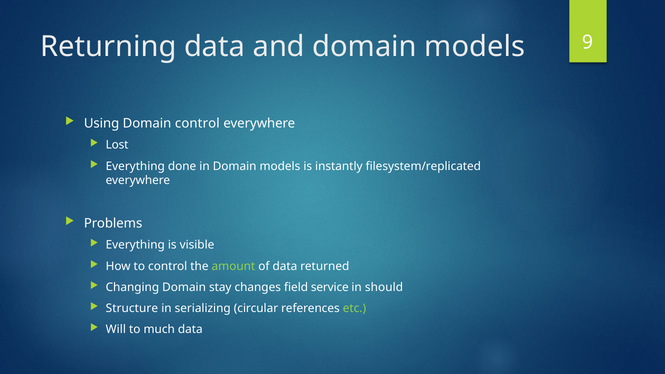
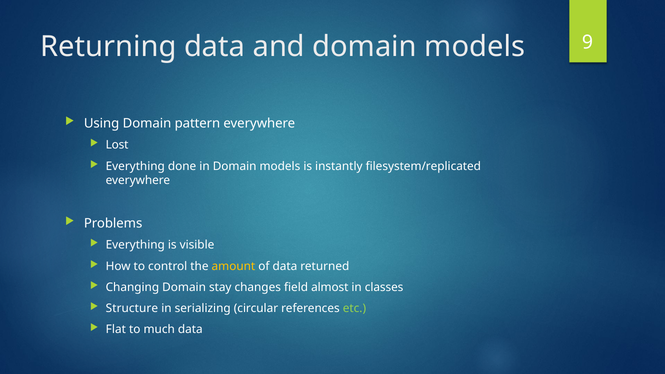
Domain control: control -> pattern
amount colour: light green -> yellow
service: service -> almost
should: should -> classes
Will: Will -> Flat
